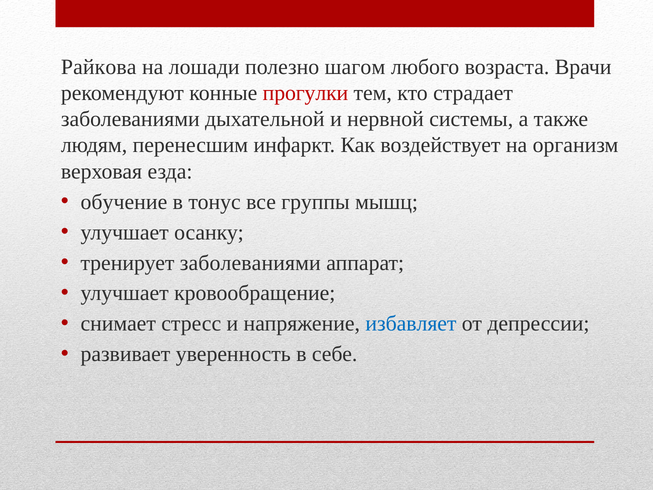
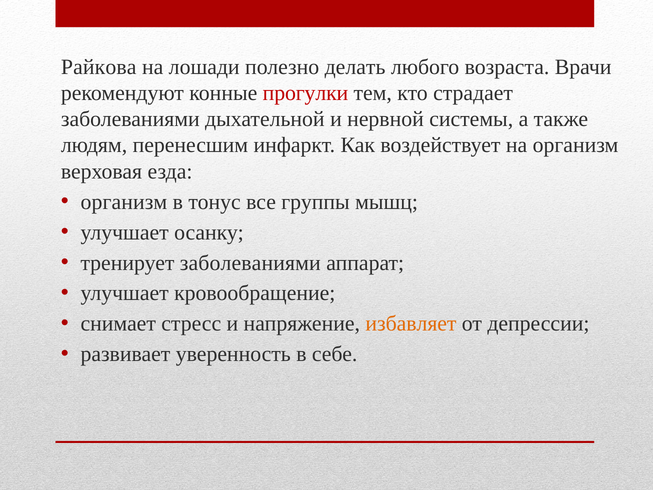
шагом: шагом -> делать
обучение at (124, 202): обучение -> организм
избавляет colour: blue -> orange
